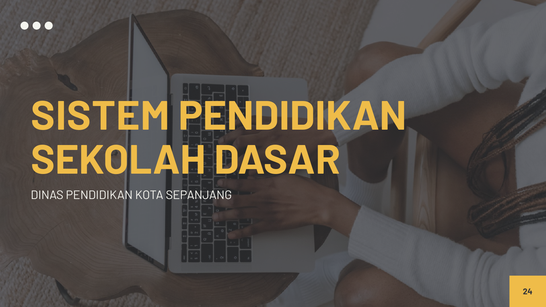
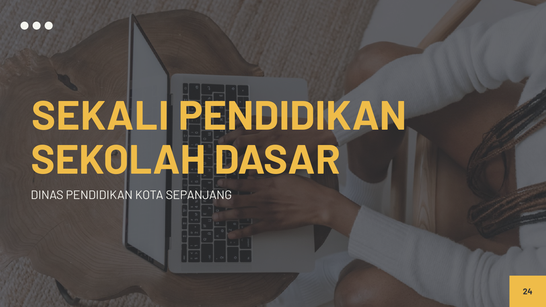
SISTEM: SISTEM -> SEKALI
